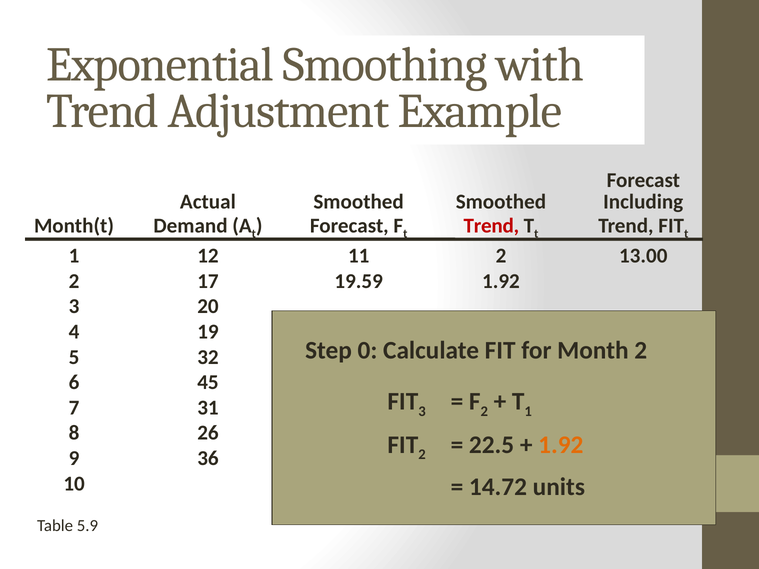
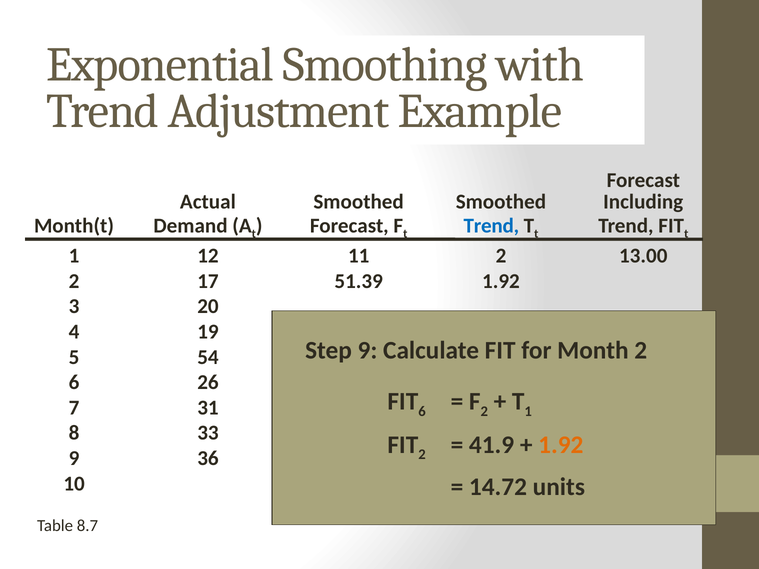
Trend at (491, 226) colour: red -> blue
19.59: 19.59 -> 51.39
Step 0: 0 -> 9
32: 32 -> 54
45: 45 -> 26
FIT 3: 3 -> 6
26: 26 -> 33
22.5: 22.5 -> 41.9
5.9: 5.9 -> 8.7
